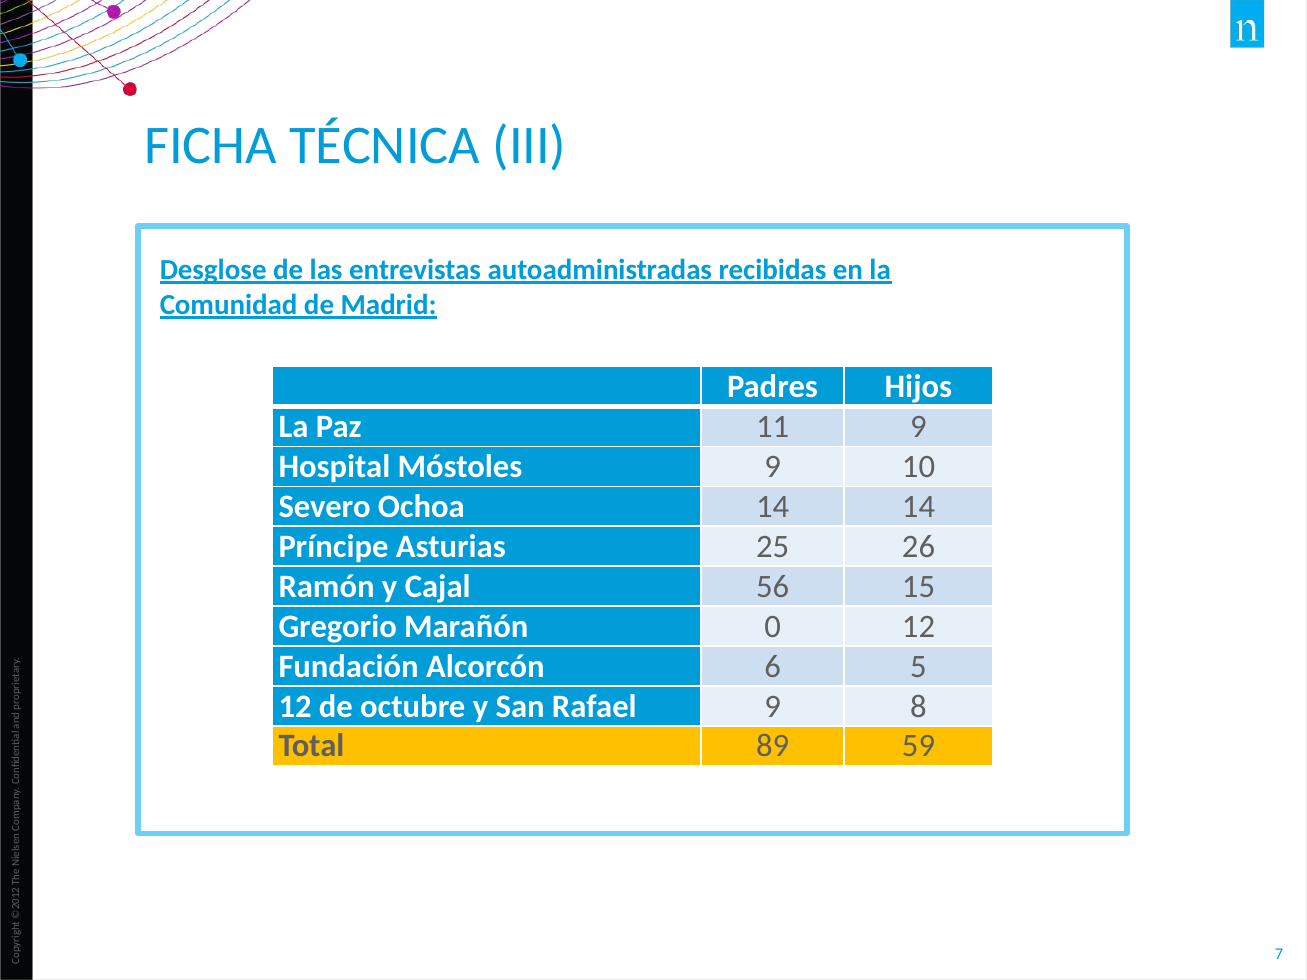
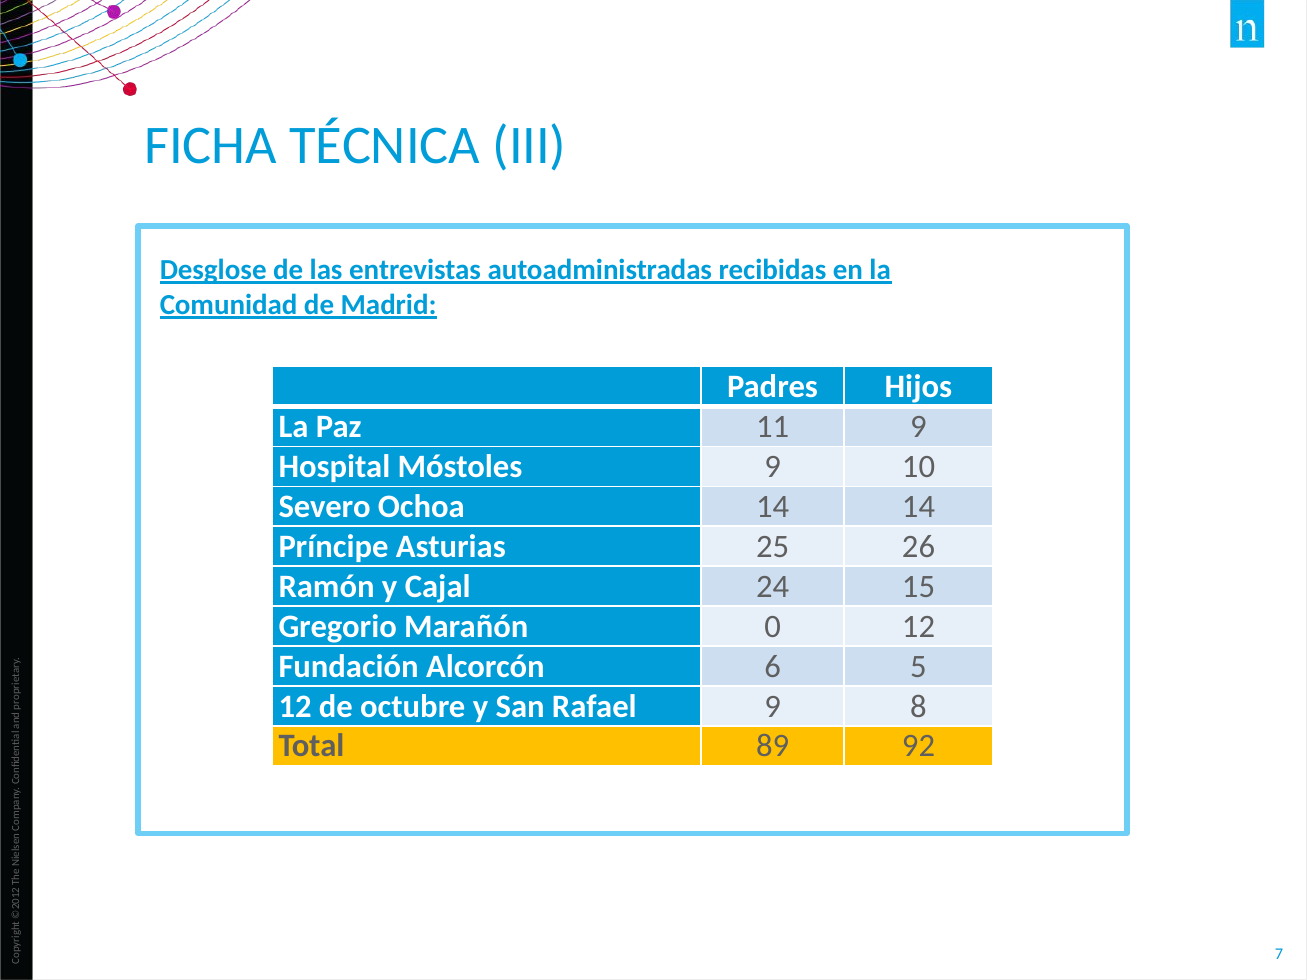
56: 56 -> 24
59: 59 -> 92
